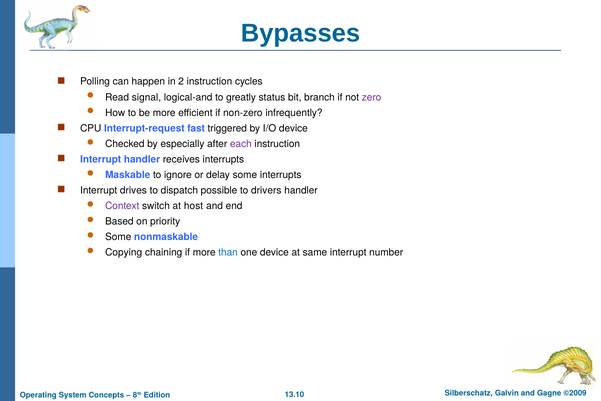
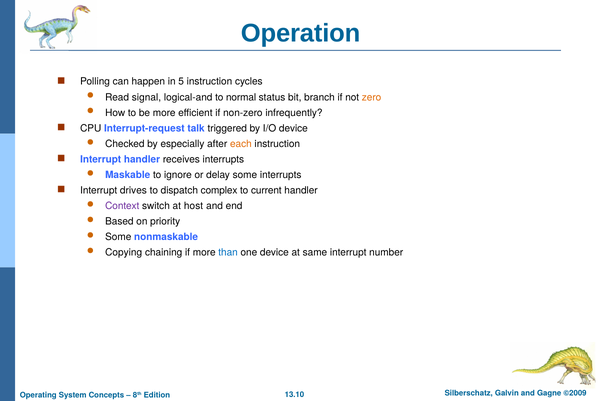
Bypasses: Bypasses -> Operation
2: 2 -> 5
greatly: greatly -> normal
zero colour: purple -> orange
fast: fast -> talk
each colour: purple -> orange
possible: possible -> complex
drivers: drivers -> current
